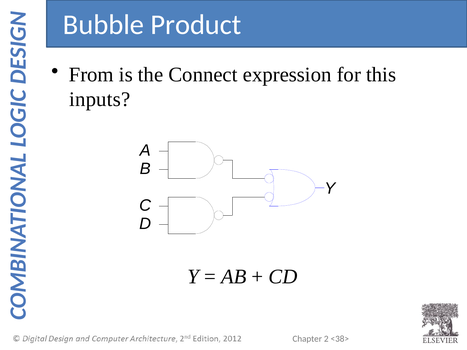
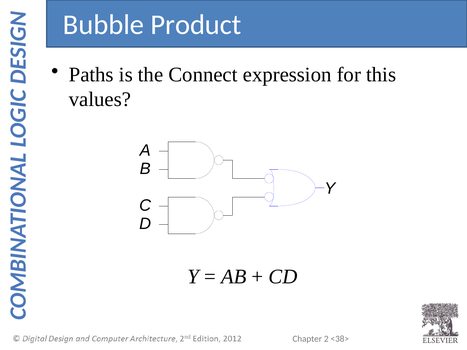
From: From -> Paths
inputs: inputs -> values
